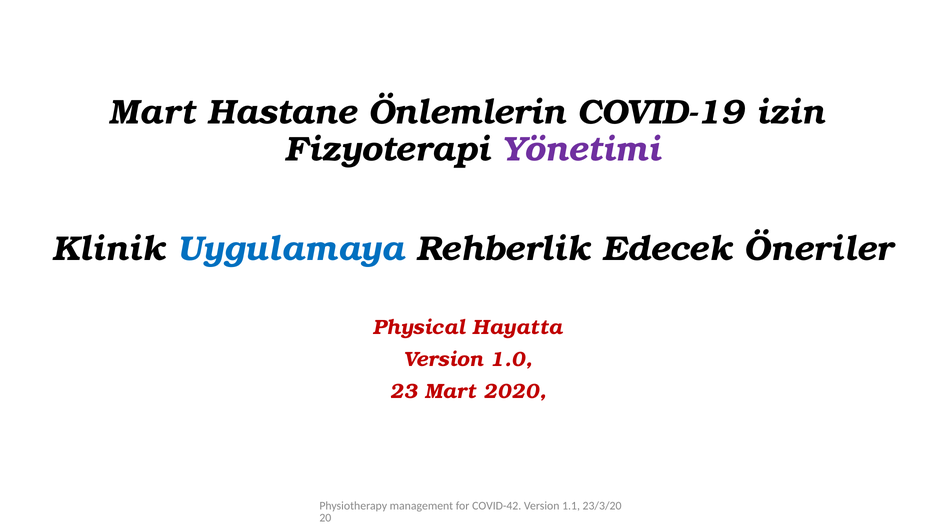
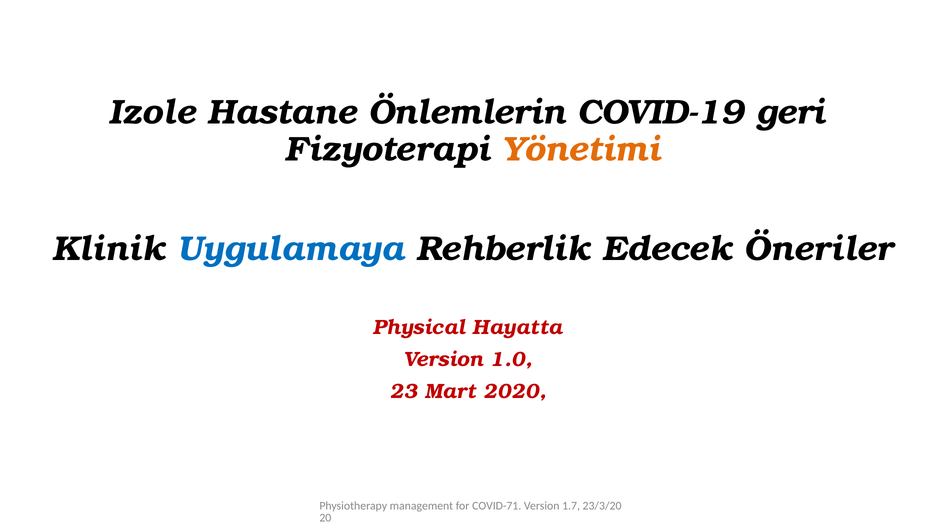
Mart at (152, 112): Mart -> Izole
izin: izin -> geri
Yönetimi colour: purple -> orange
COVID-42: COVID-42 -> COVID-71
1.1: 1.1 -> 1.7
